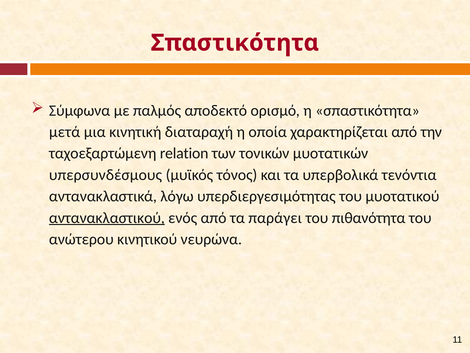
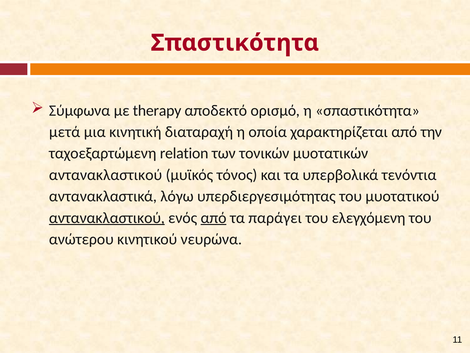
παλμός: παλμός -> therapy
υπερσυνδέσμους at (106, 175): υπερσυνδέσμους -> αντανακλαστικού
από at (214, 218) underline: none -> present
πιθανότητα: πιθανότητα -> ελεγχόμενη
